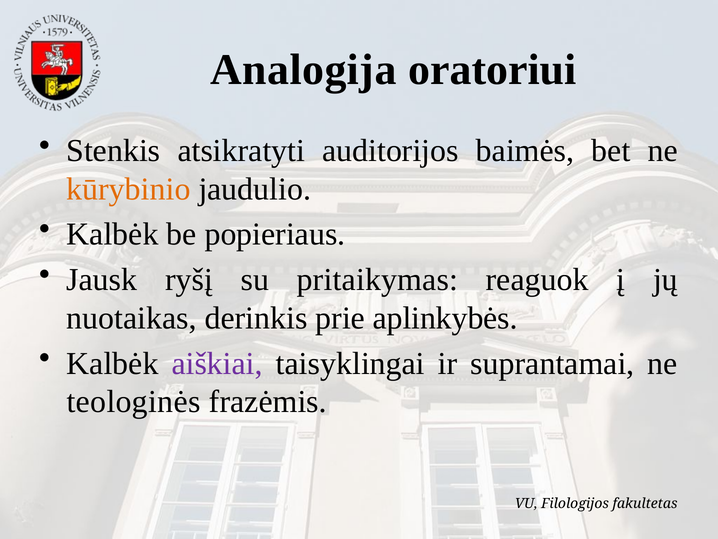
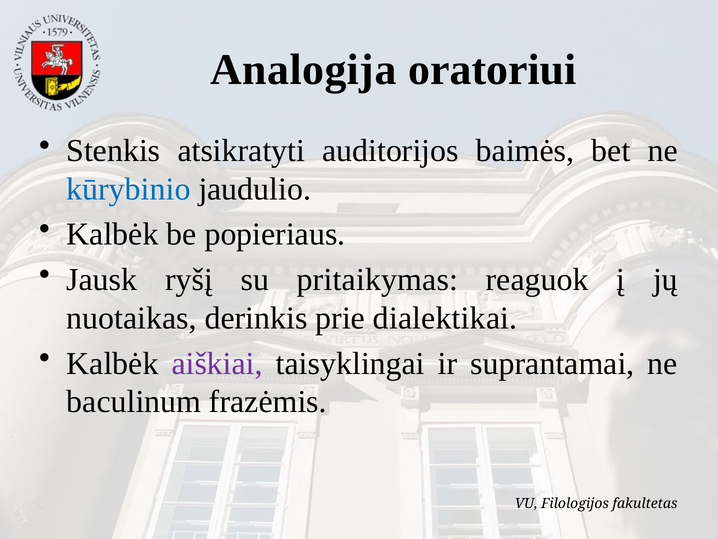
kūrybinio colour: orange -> blue
aplinkybės: aplinkybės -> dialektikai
teologinės: teologinės -> baculinum
